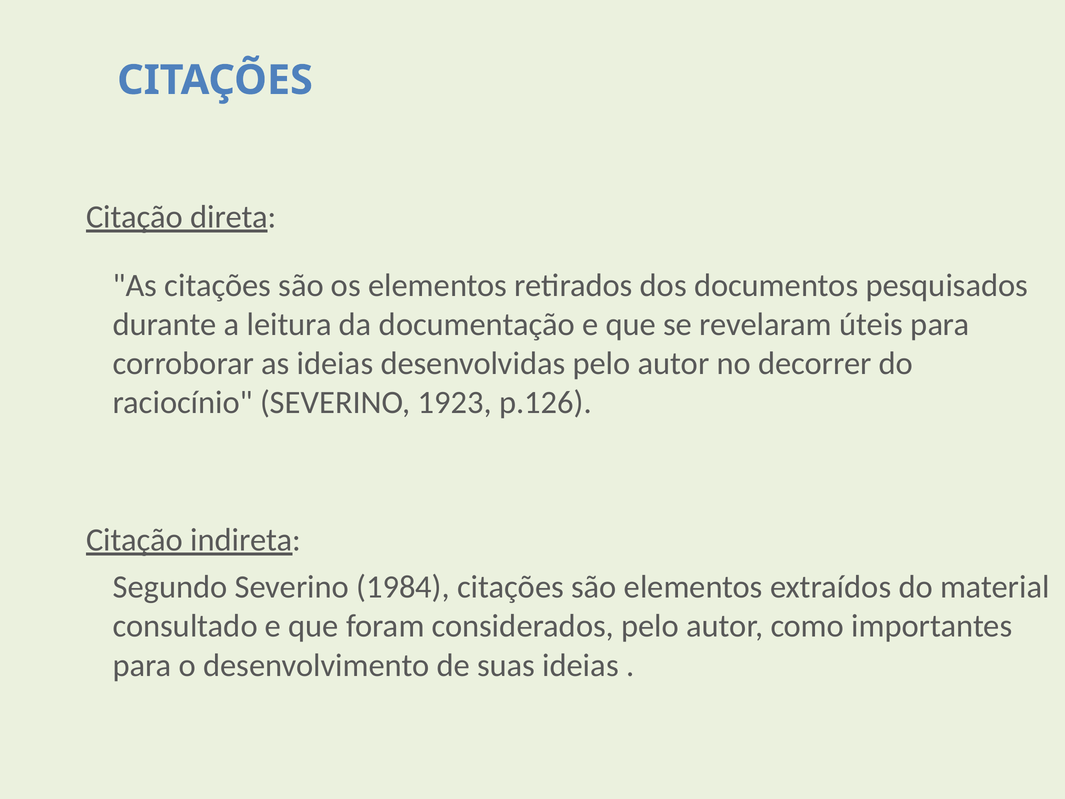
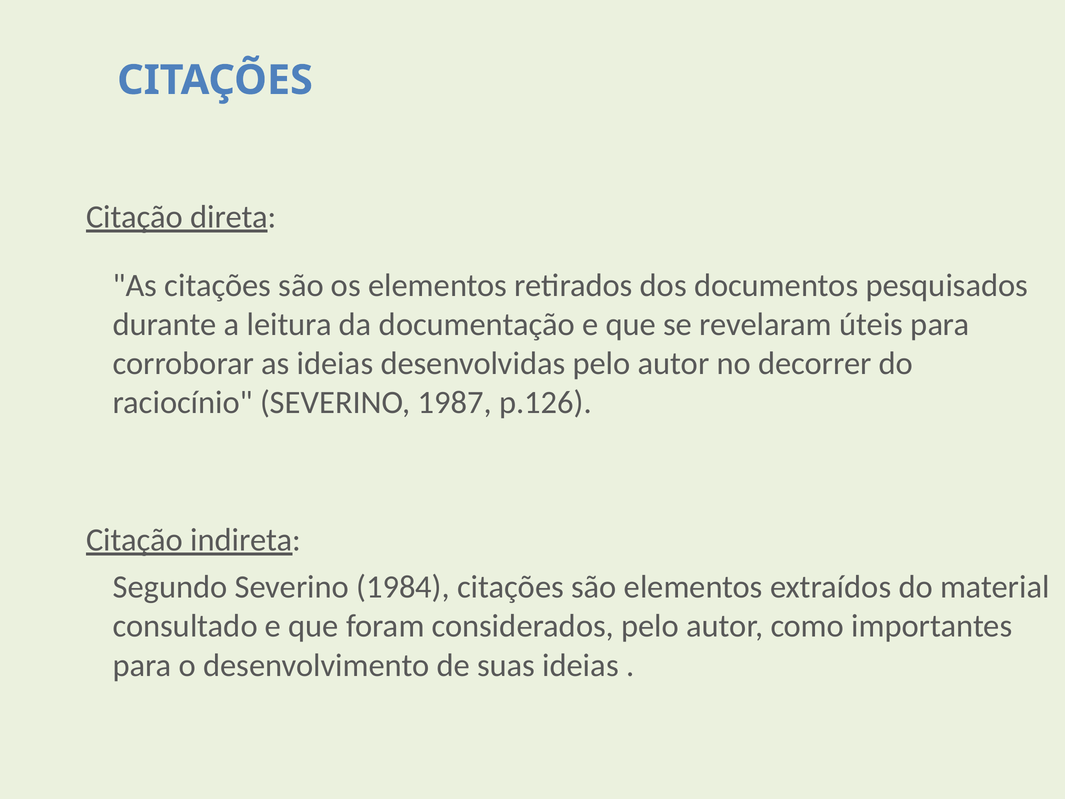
1923: 1923 -> 1987
